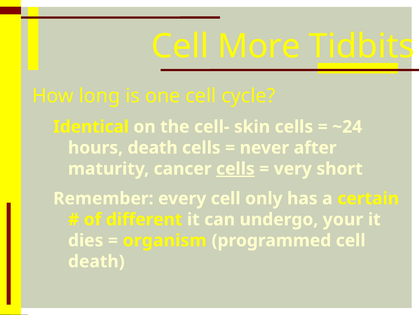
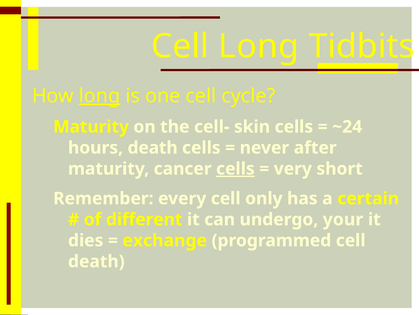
Cell More: More -> Long
long at (100, 96) underline: none -> present
Identical at (91, 127): Identical -> Maturity
organism: organism -> exchange
